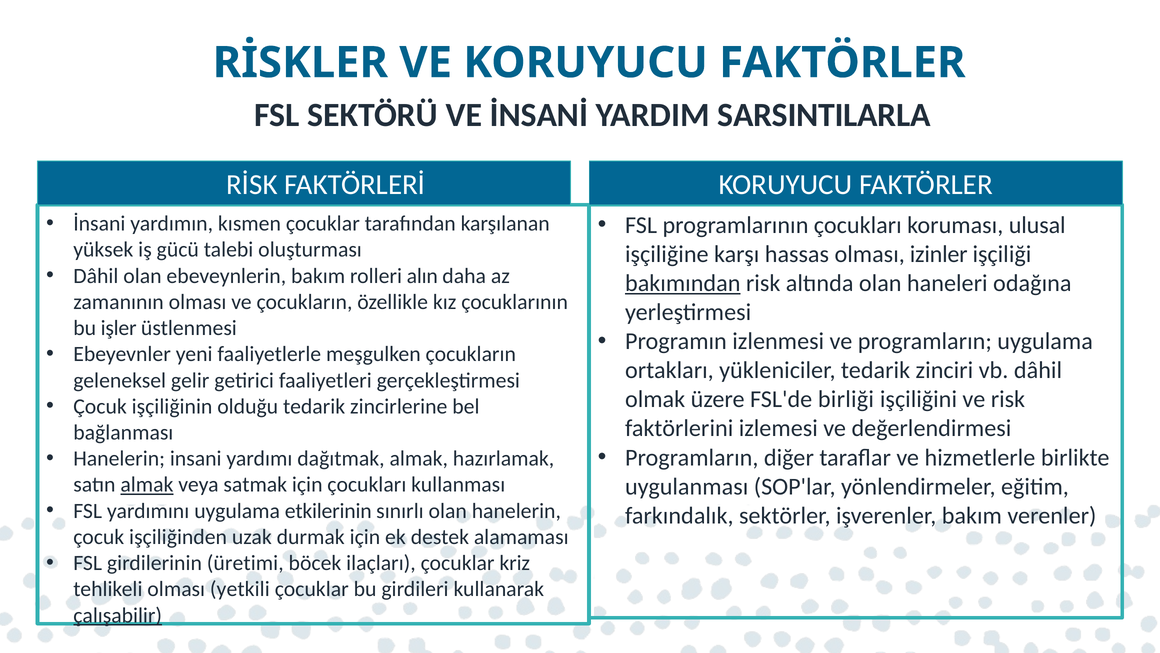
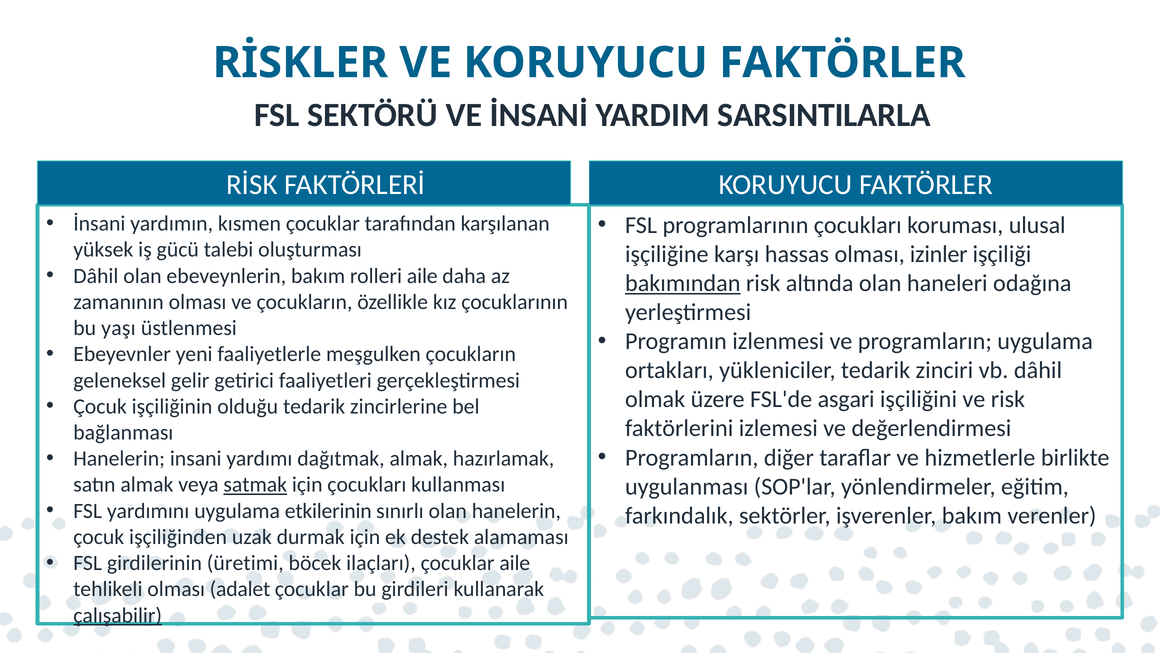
rolleri alın: alın -> aile
işler: işler -> yaşı
birliği: birliği -> asgari
almak at (147, 484) underline: present -> none
satmak underline: none -> present
çocuklar kriz: kriz -> aile
yetkili: yetkili -> adalet
